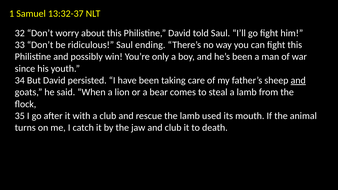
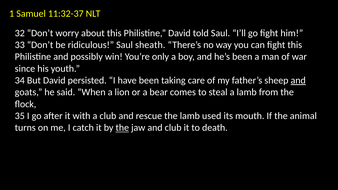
13:32-37: 13:32-37 -> 11:32-37
ending: ending -> sheath
the at (122, 128) underline: none -> present
